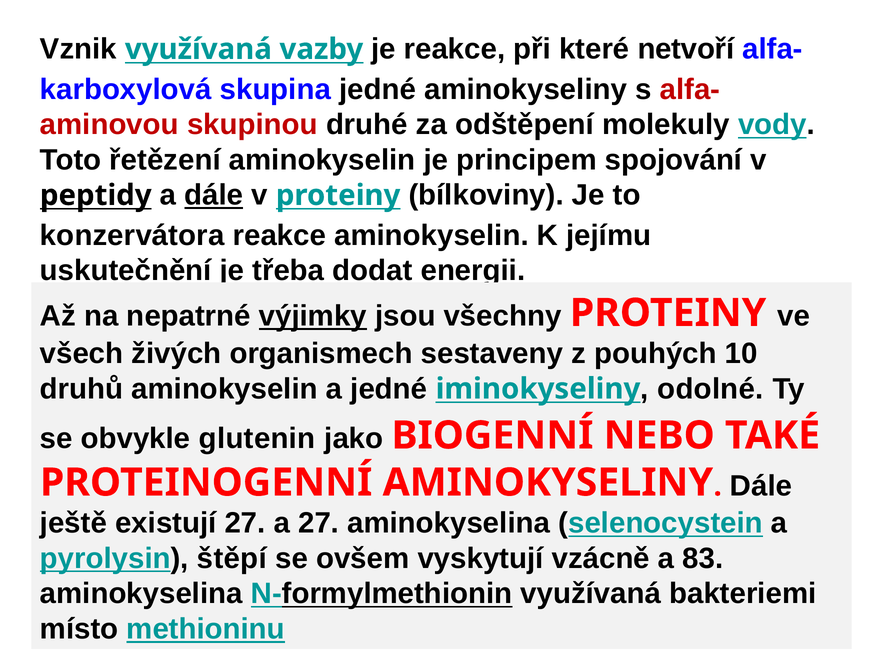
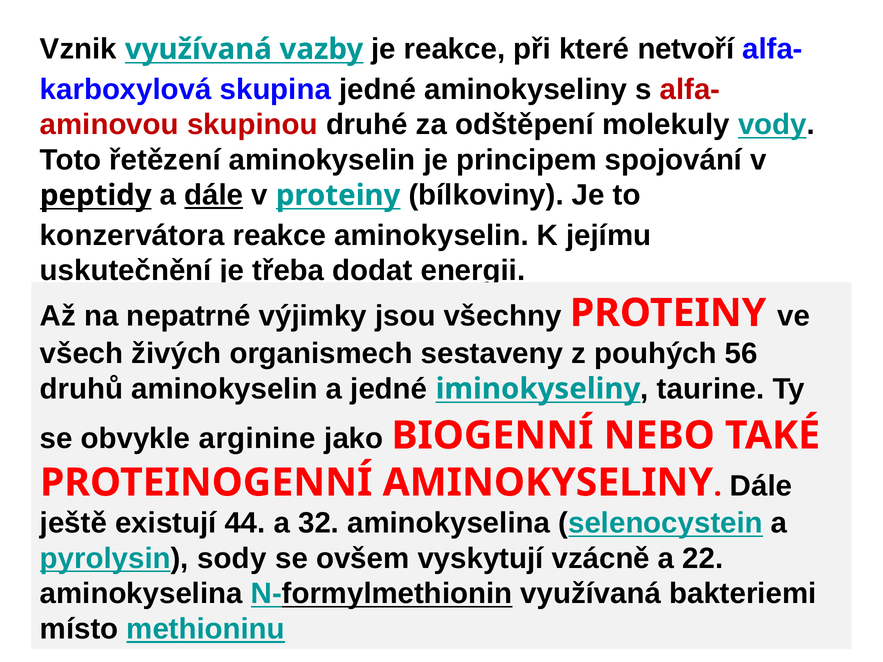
výjimky underline: present -> none
10: 10 -> 56
odolné: odolné -> taurine
glutenin: glutenin -> arginine
existují 27: 27 -> 44
a 27: 27 -> 32
štěpí: štěpí -> sody
83: 83 -> 22
